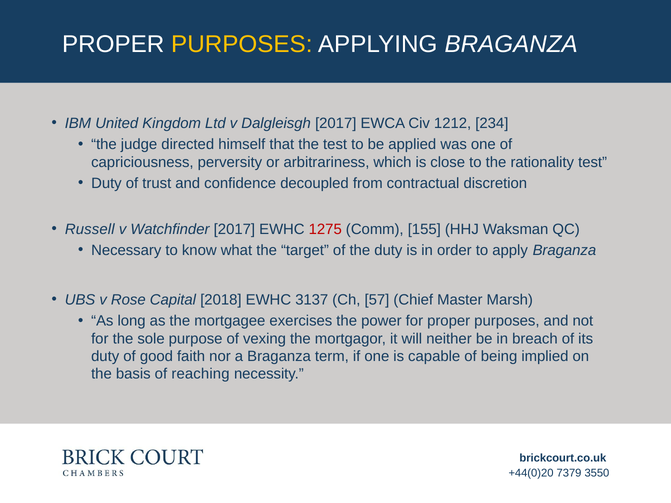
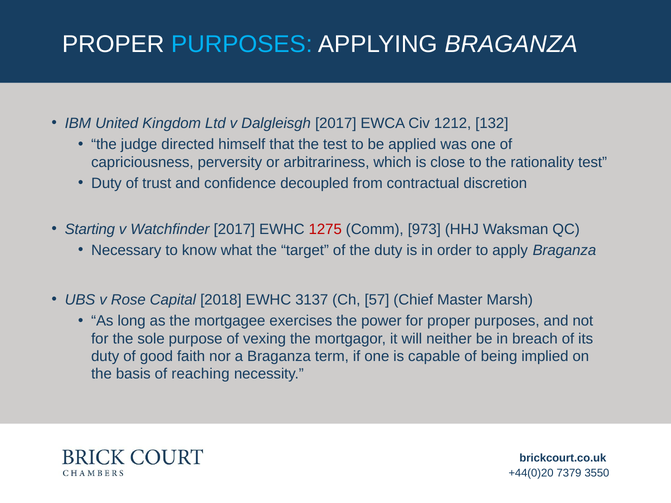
PURPOSES at (242, 45) colour: yellow -> light blue
234: 234 -> 132
Russell: Russell -> Starting
155: 155 -> 973
